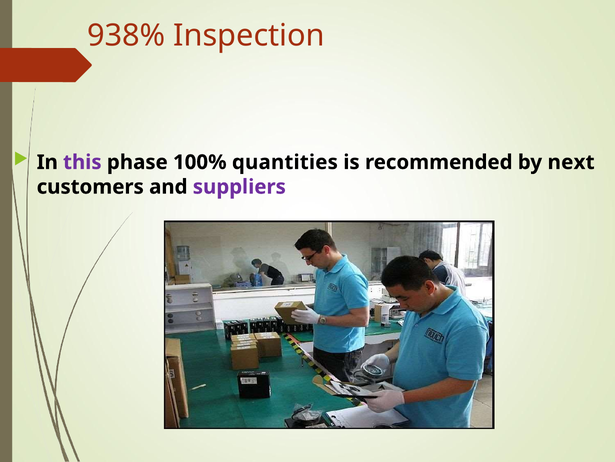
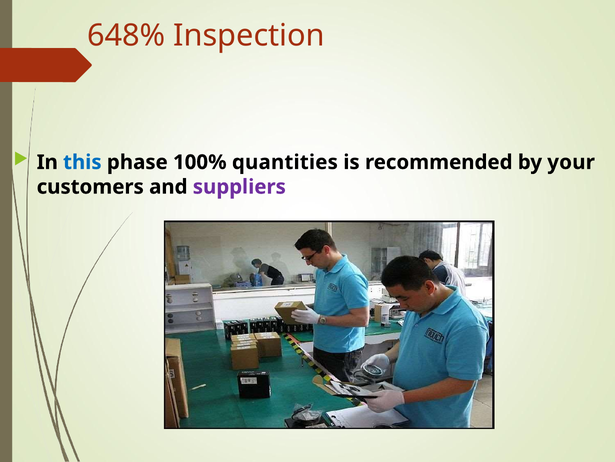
938%: 938% -> 648%
this colour: purple -> blue
next: next -> your
